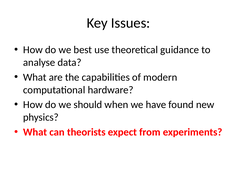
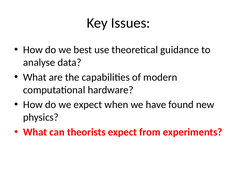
we should: should -> expect
